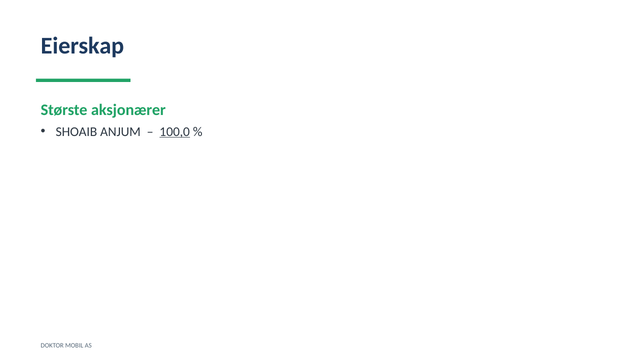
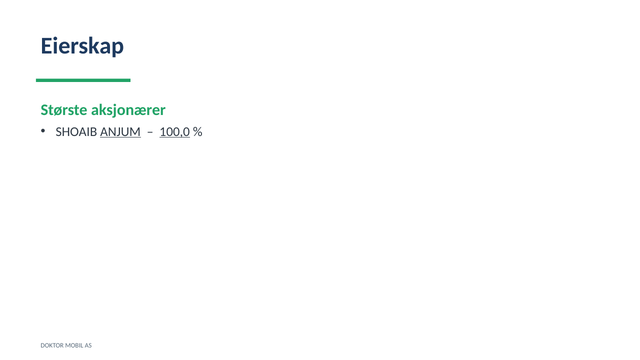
ANJUM underline: none -> present
